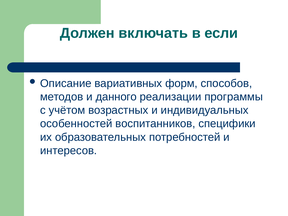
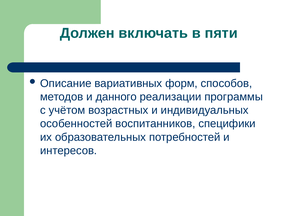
если: если -> пяти
